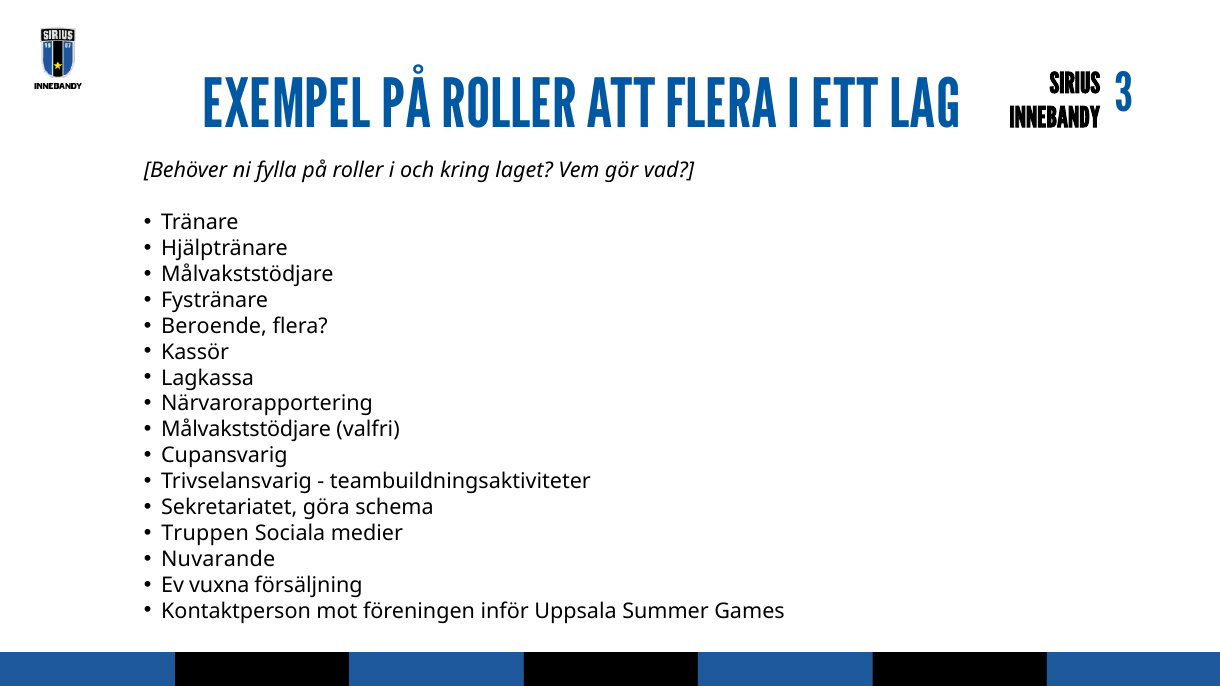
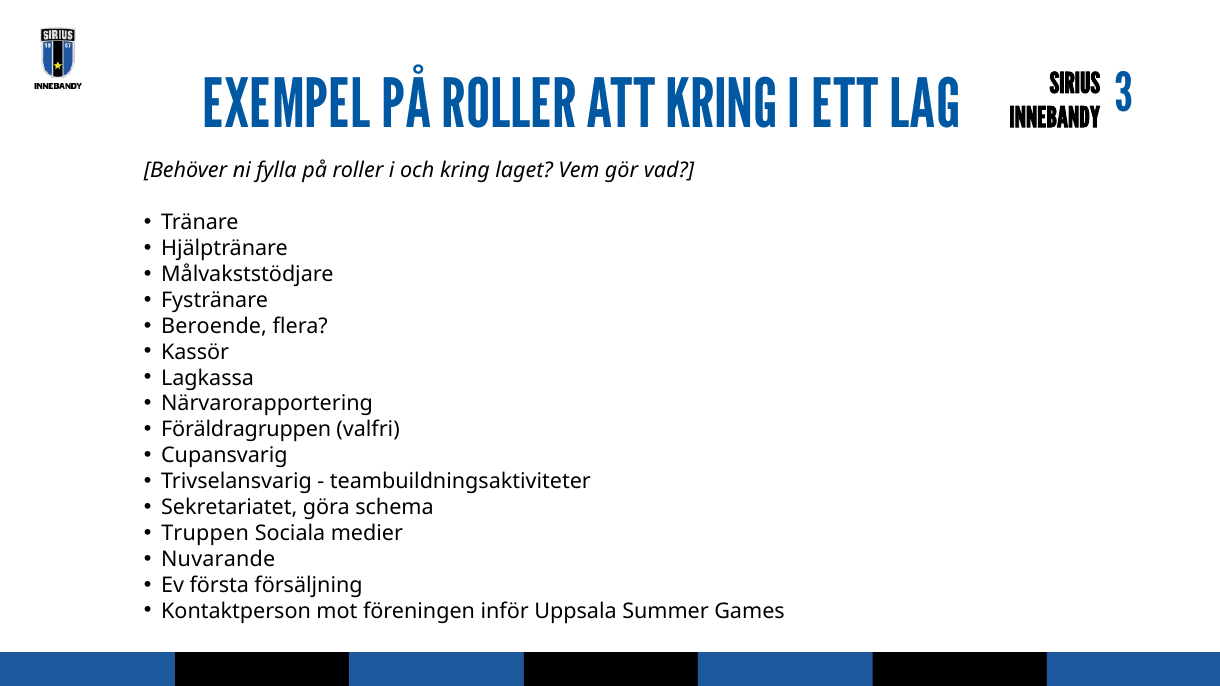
ATT FLERA: FLERA -> KRING
Målvakststödjare at (246, 430): Målvakststödjare -> Föräldragruppen
vuxna: vuxna -> första
